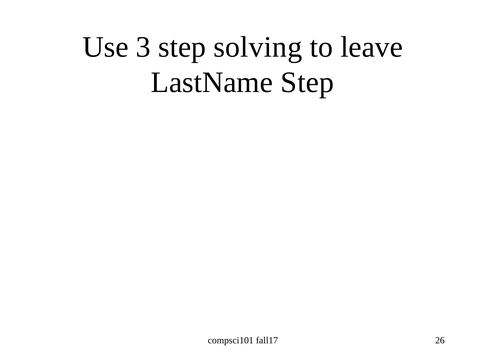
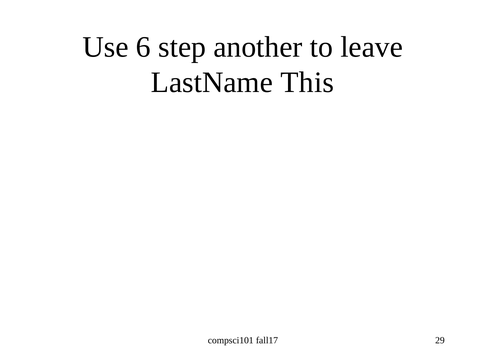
3: 3 -> 6
solving: solving -> another
LastName Step: Step -> This
26: 26 -> 29
